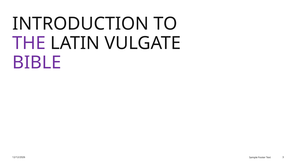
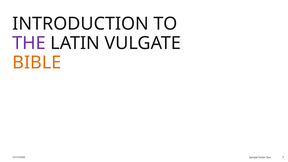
BIBLE colour: purple -> orange
